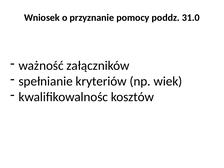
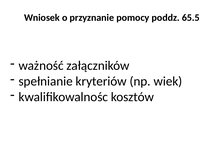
31.0: 31.0 -> 65.5
